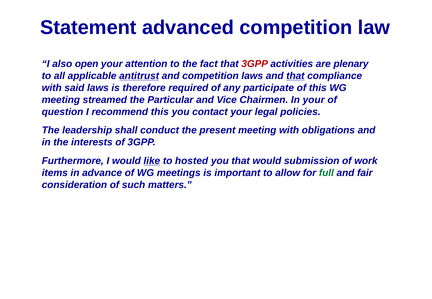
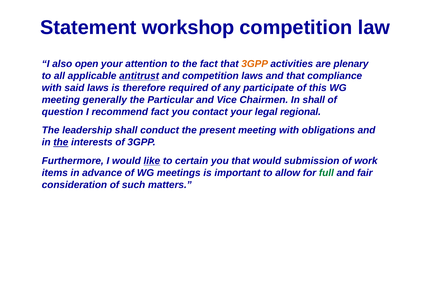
advanced: advanced -> workshop
3GPP at (255, 64) colour: red -> orange
that at (295, 76) underline: present -> none
streamed: streamed -> generally
In your: your -> shall
recommend this: this -> fact
policies: policies -> regional
the at (61, 142) underline: none -> present
hosted: hosted -> certain
